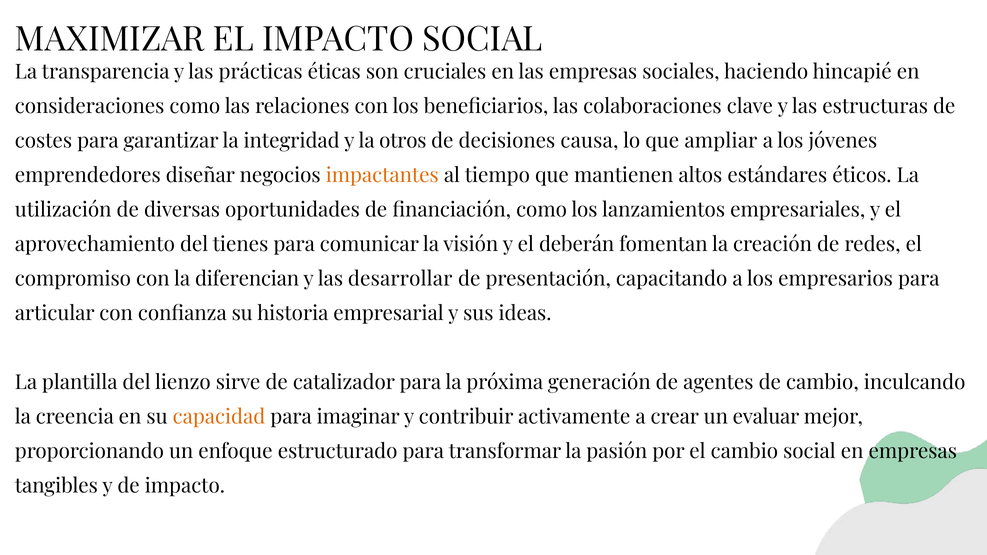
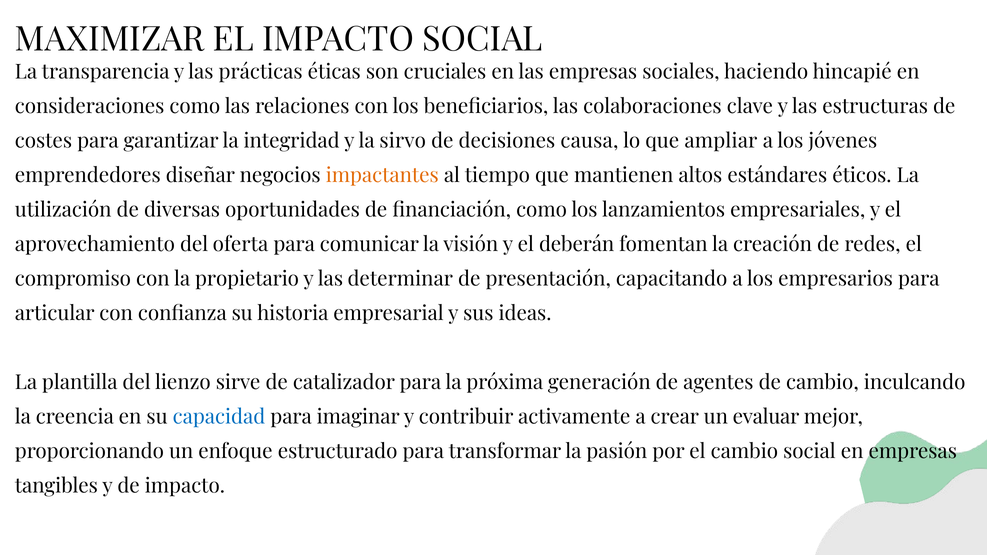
otros: otros -> sirvo
tienes: tienes -> oferta
diferencian: diferencian -> propietario
desarrollar: desarrollar -> determinar
capacidad colour: orange -> blue
